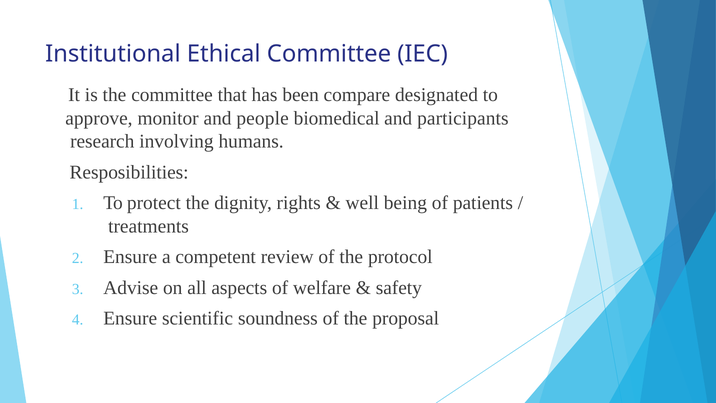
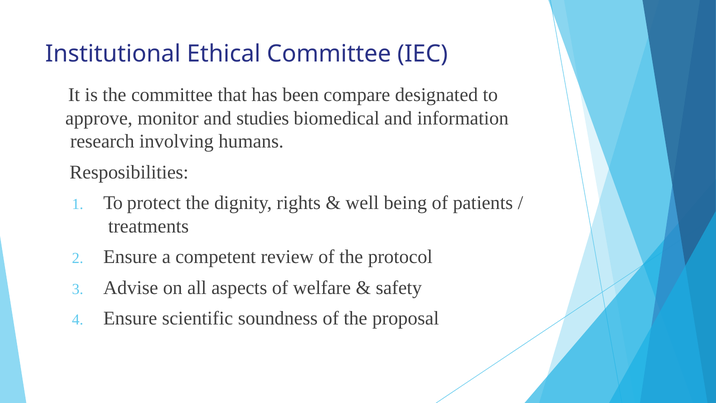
people: people -> studies
participants: participants -> information
